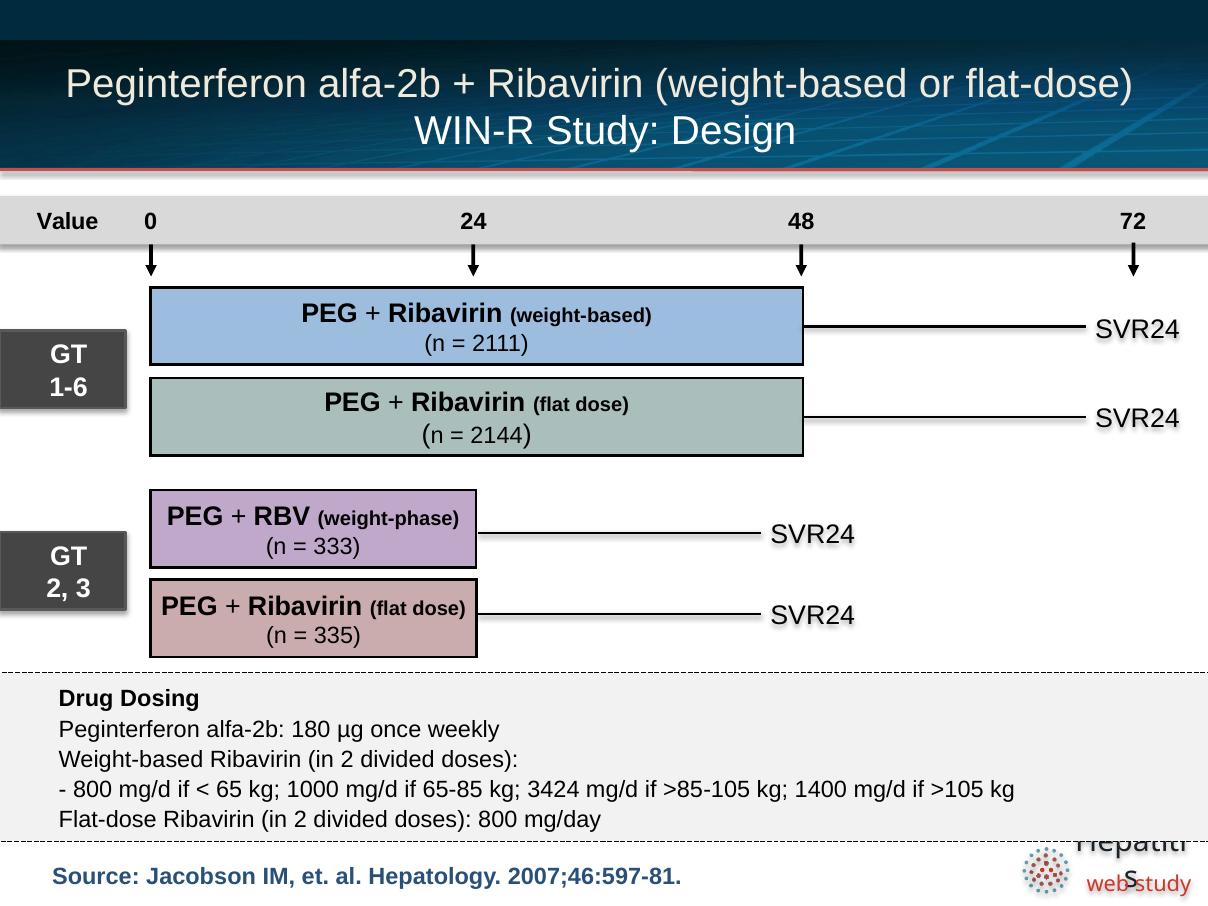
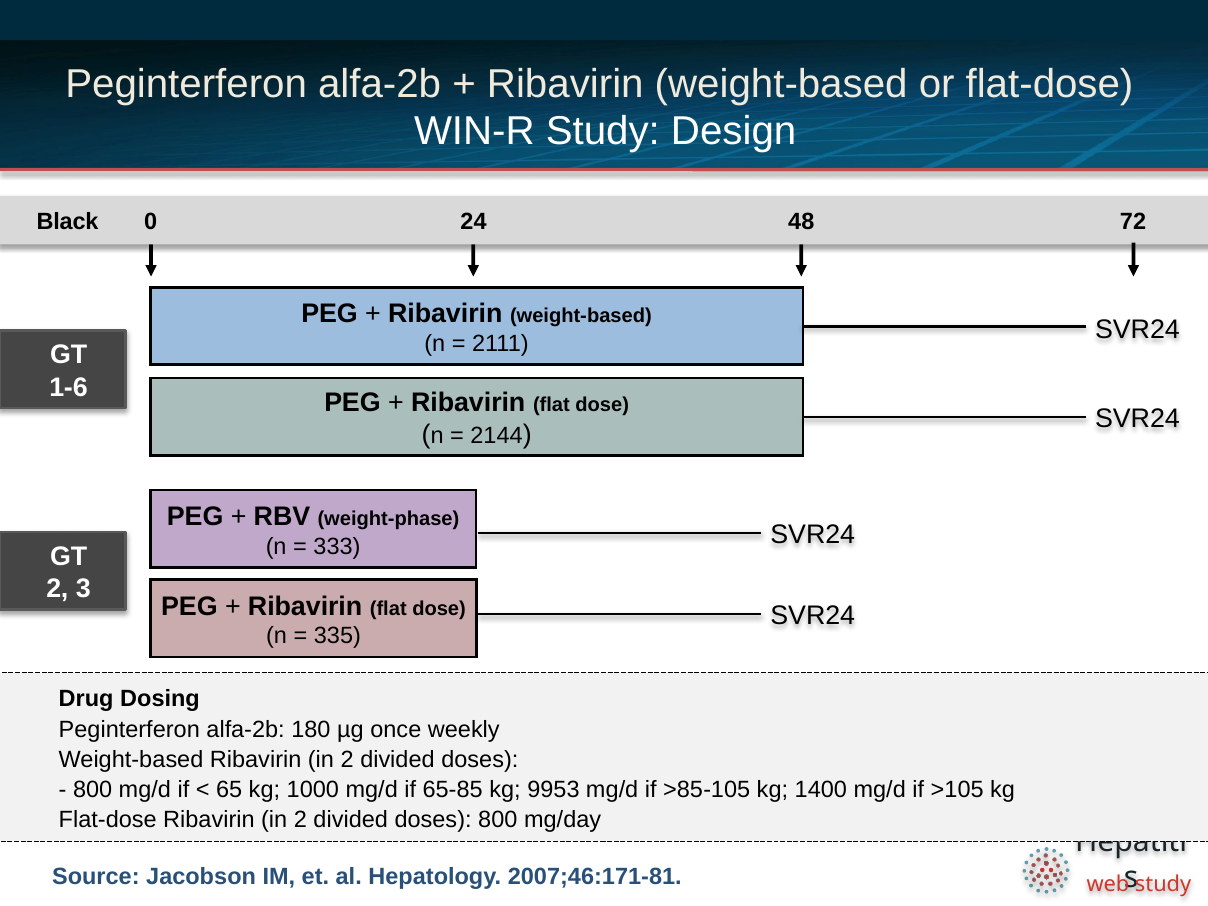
Value: Value -> Black
3424: 3424 -> 9953
2007;46:597-81: 2007;46:597-81 -> 2007;46:171-81
